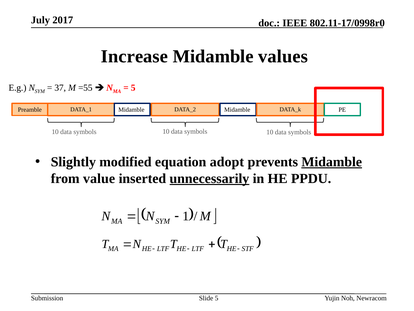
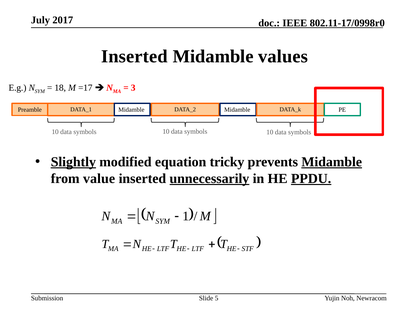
Increase at (134, 56): Increase -> Inserted
37: 37 -> 18
=55: =55 -> =17
5 at (133, 88): 5 -> 3
Slightly underline: none -> present
adopt: adopt -> tricky
PPDU underline: none -> present
